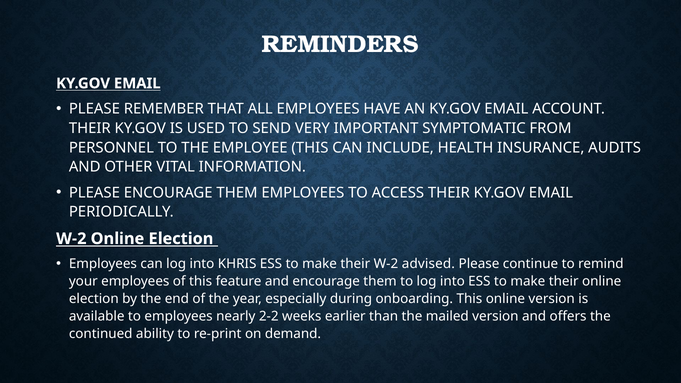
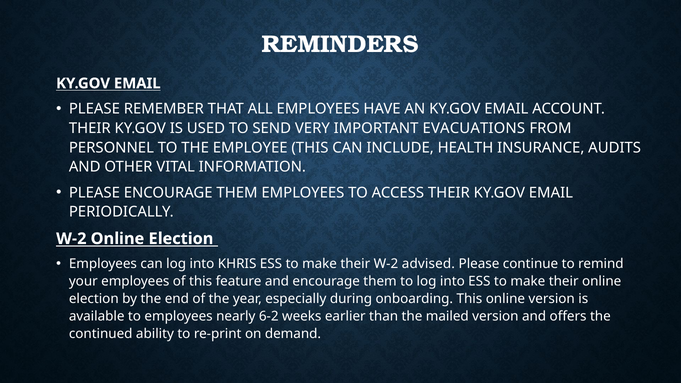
SYMPTOMATIC: SYMPTOMATIC -> EVACUATIONS
2-2: 2-2 -> 6-2
